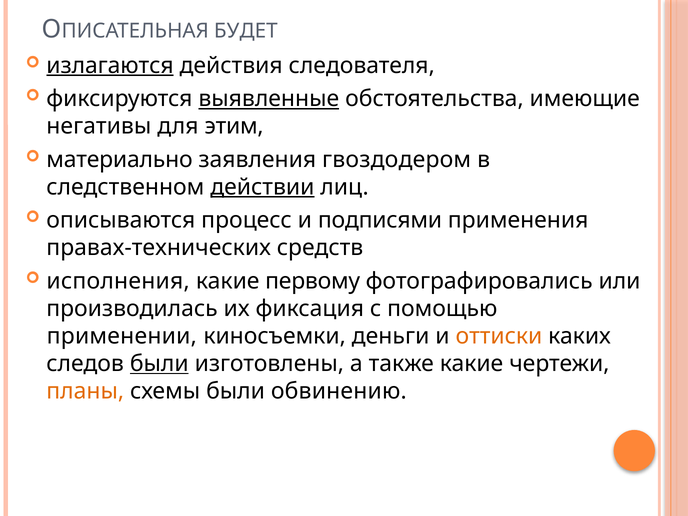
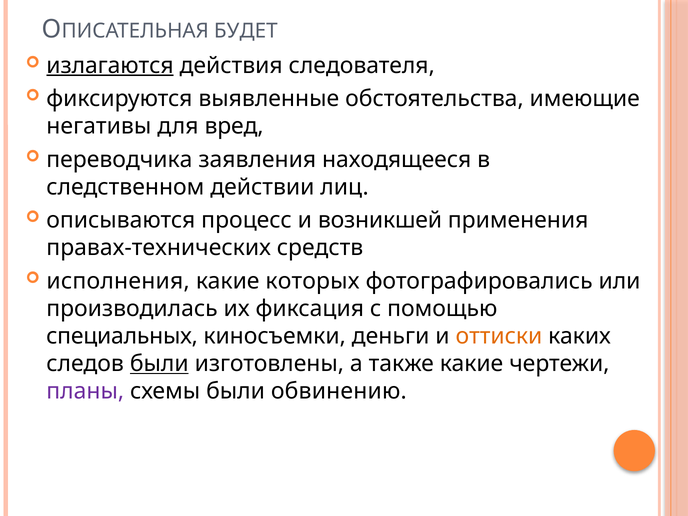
выявленные underline: present -> none
этим: этим -> вред
материально: материально -> переводчика
гвоздодером: гвоздодером -> находящееся
действии underline: present -> none
подписями: подписями -> возникшей
первому: первому -> которых
применении: применении -> специальных
планы colour: orange -> purple
